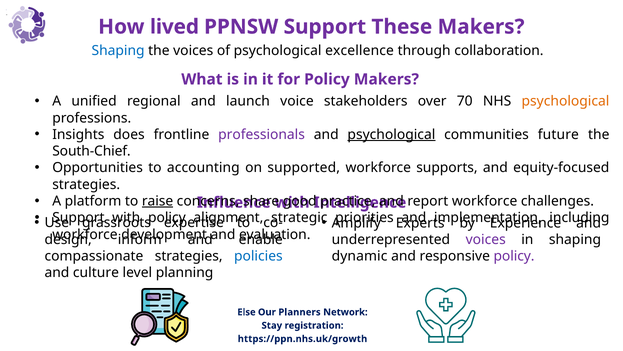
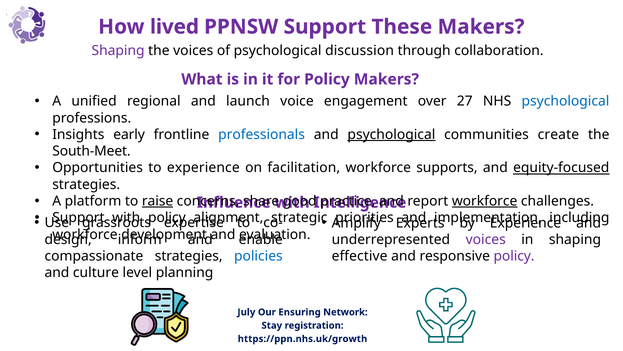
Shaping at (118, 50) colour: blue -> purple
excellence: excellence -> discussion
stakeholders: stakeholders -> engagement
70: 70 -> 27
psychological at (566, 101) colour: orange -> blue
does: does -> early
professionals colour: purple -> blue
future: future -> create
South-Chief: South-Chief -> South-Meet
to accounting: accounting -> experience
supported: supported -> facilitation
equity-focused underline: none -> present
workforce at (485, 201) underline: none -> present
dynamic: dynamic -> effective
Else: Else -> July
Planners: Planners -> Ensuring
